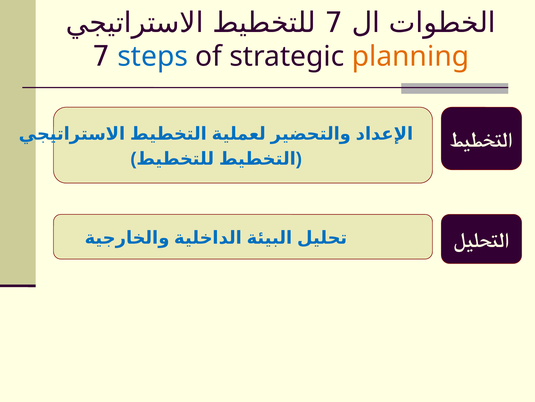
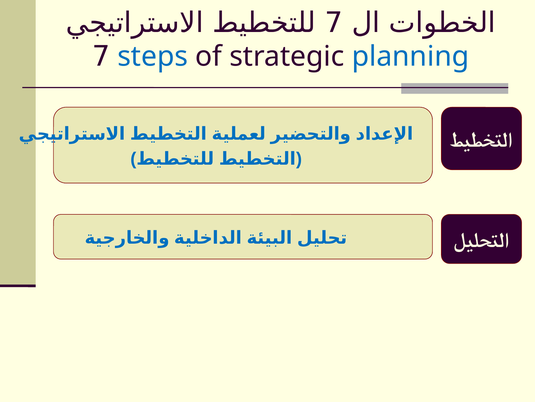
planning colour: orange -> blue
